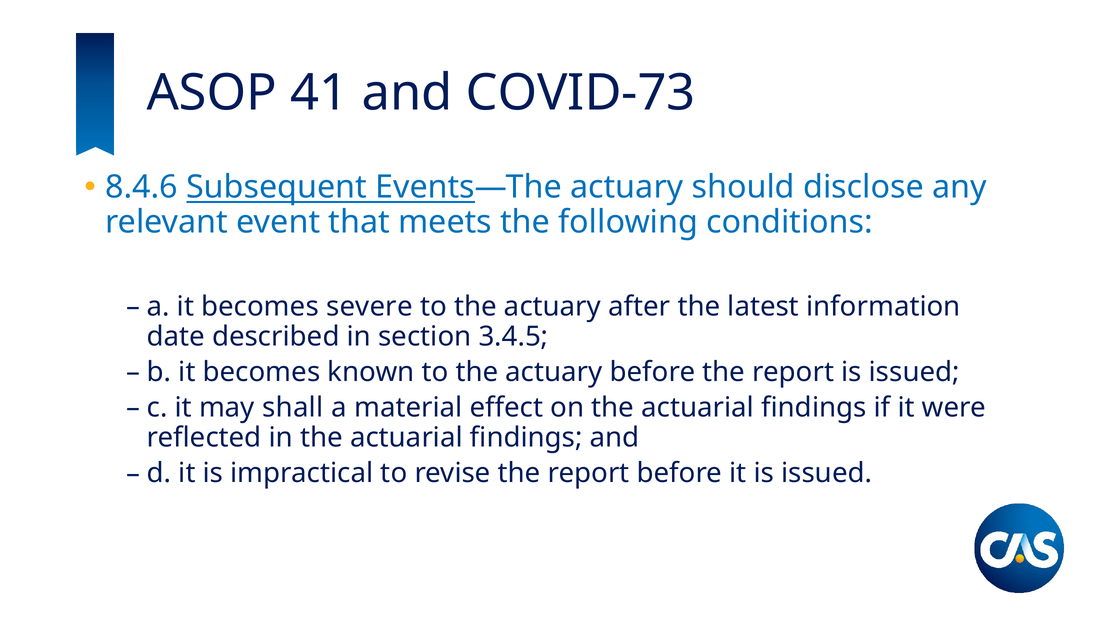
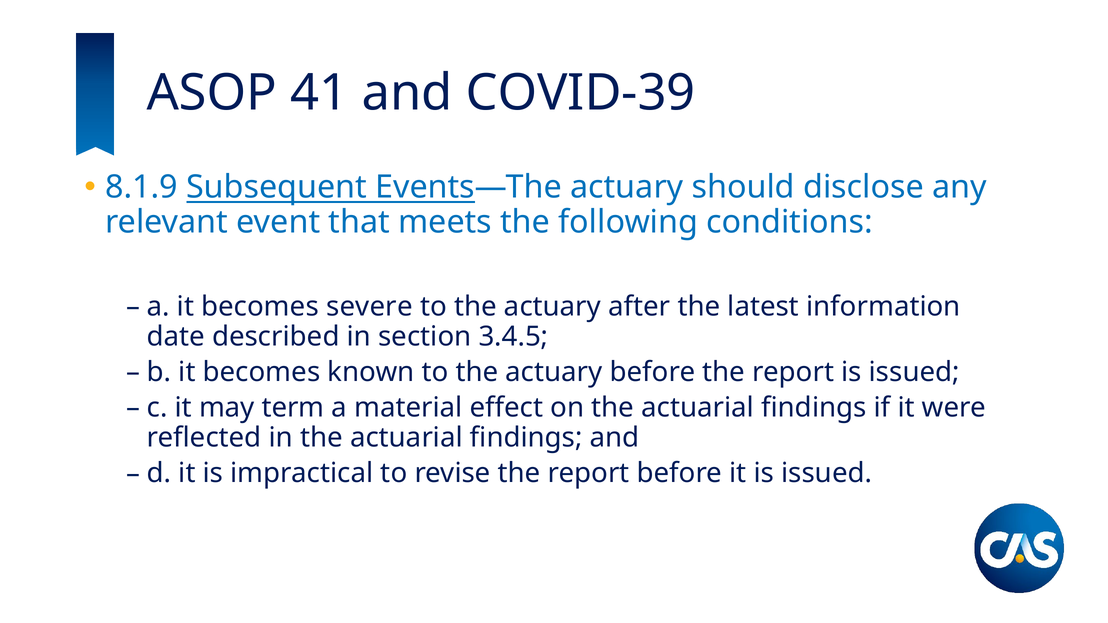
COVID-73: COVID-73 -> COVID-39
8.4.6: 8.4.6 -> 8.1.9
shall: shall -> term
